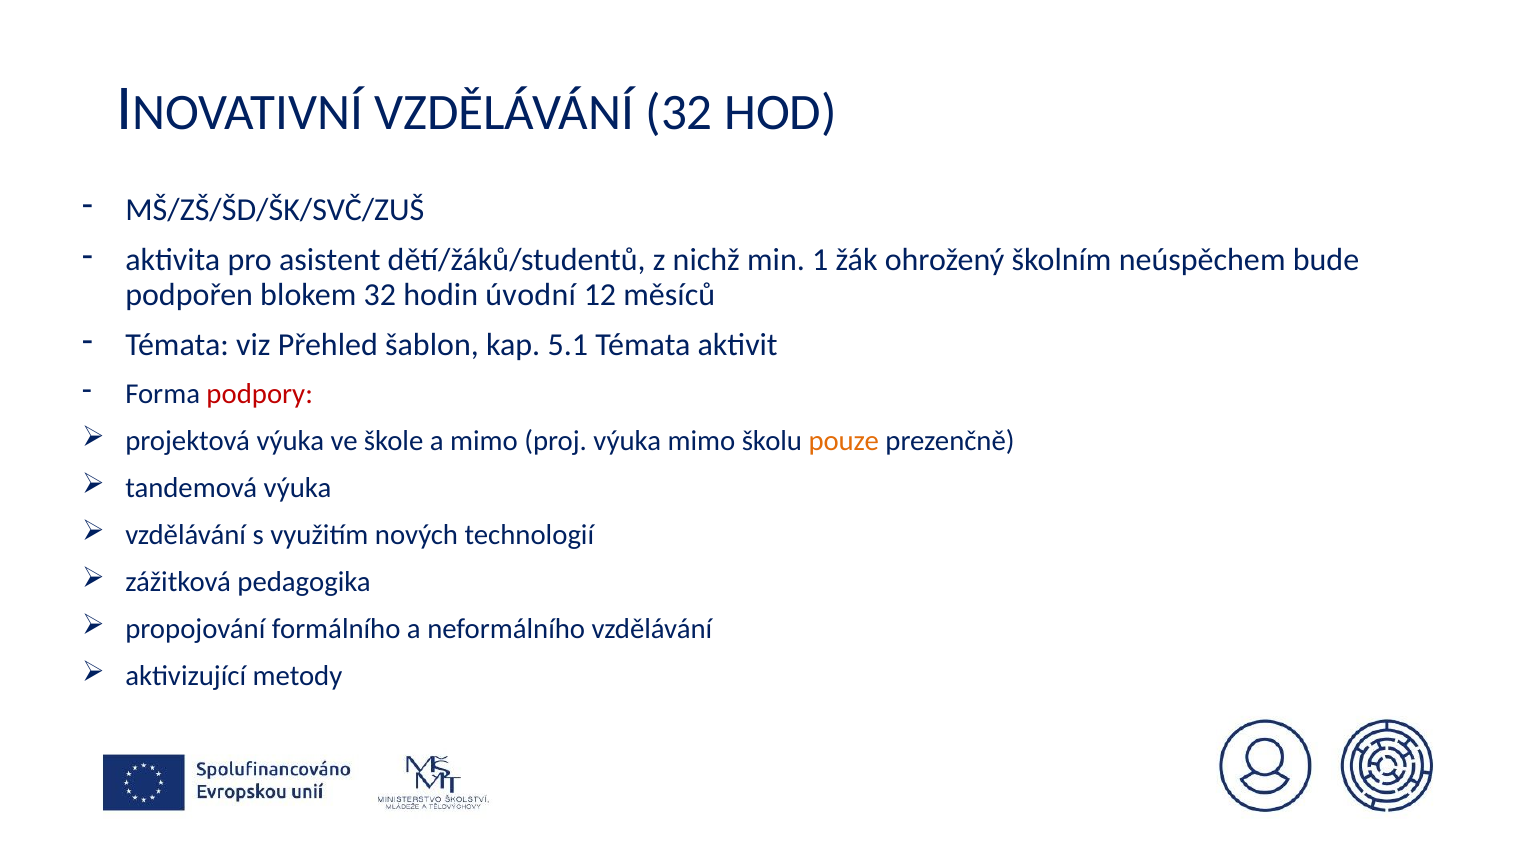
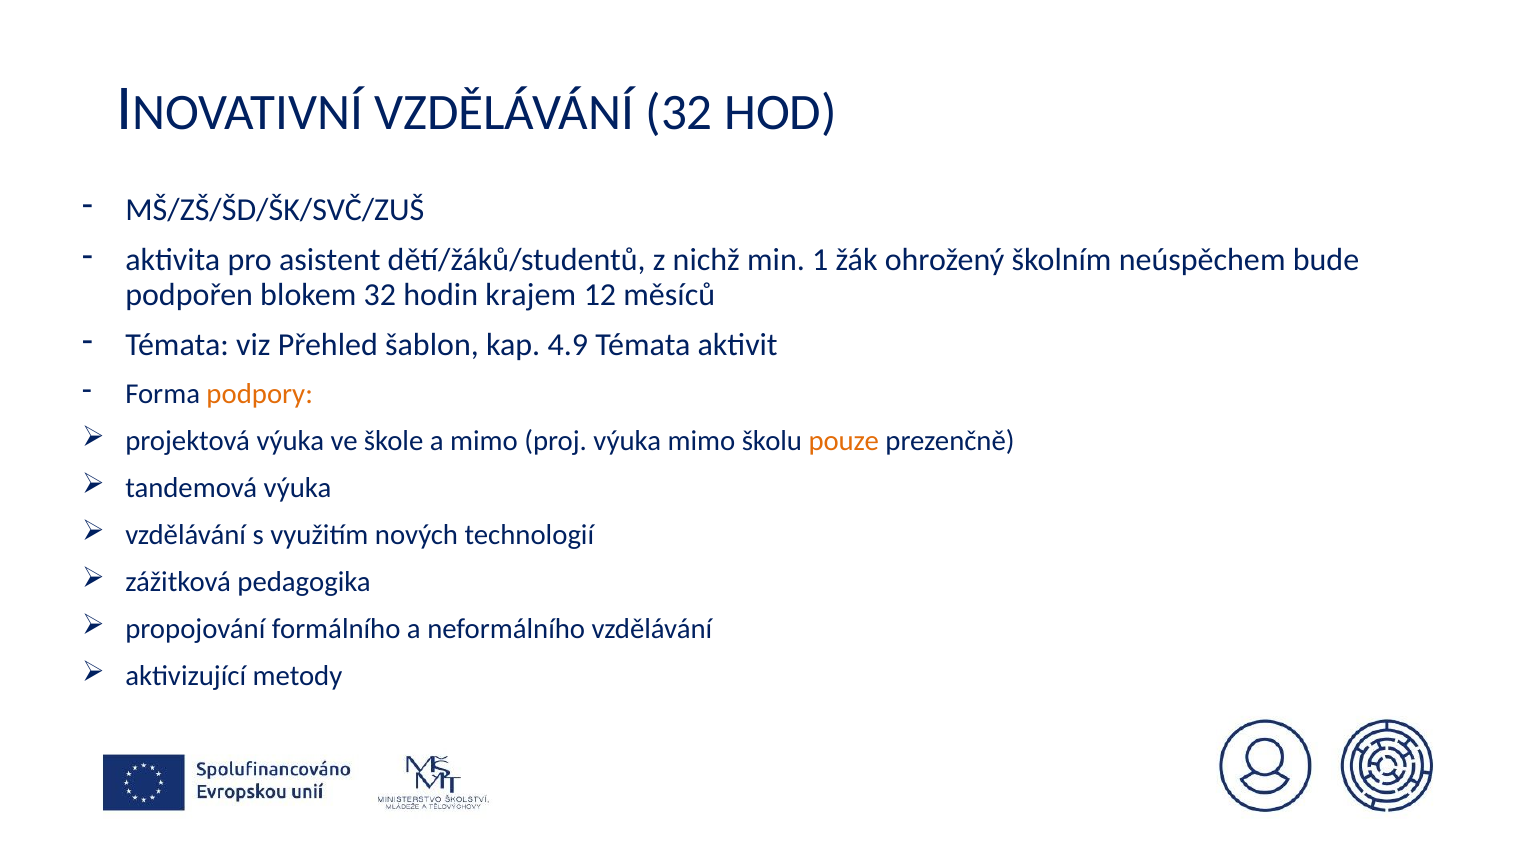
úvodní: úvodní -> krajem
5.1: 5.1 -> 4.9
podpory colour: red -> orange
